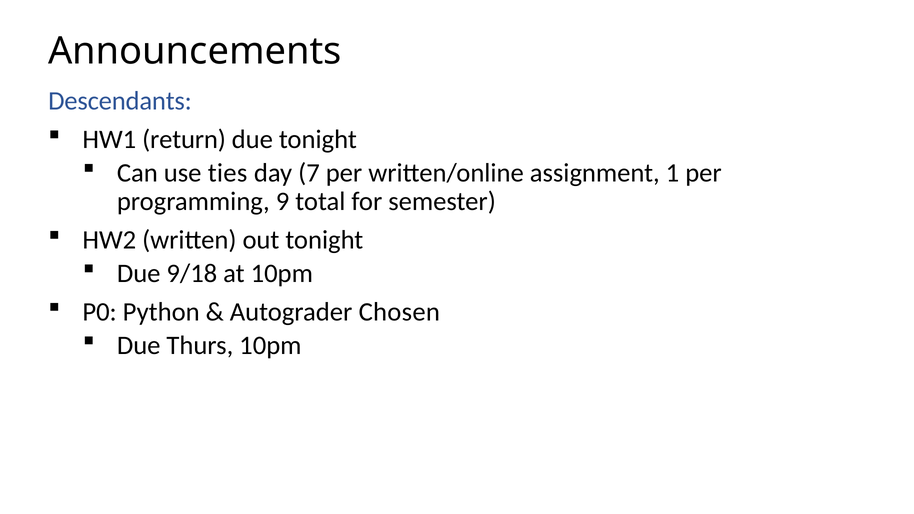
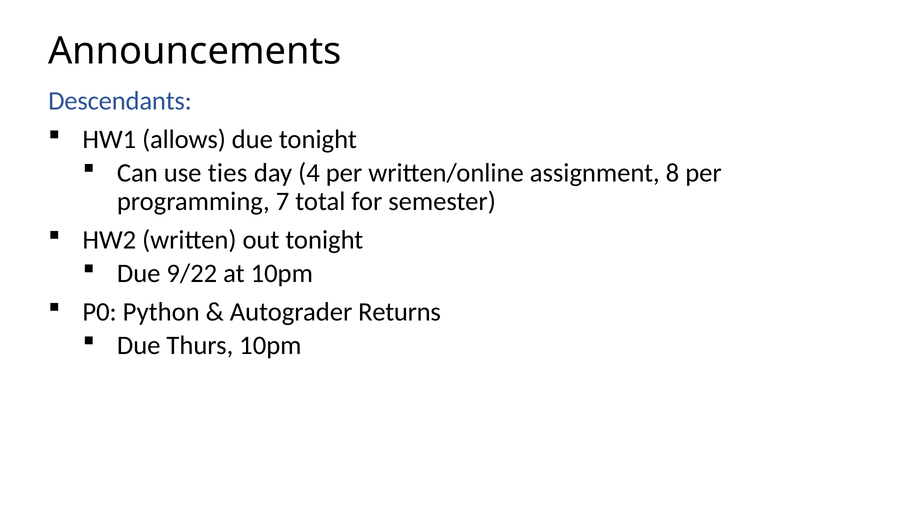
return: return -> allows
7: 7 -> 4
1: 1 -> 8
9: 9 -> 7
9/18: 9/18 -> 9/22
Chosen: Chosen -> Returns
